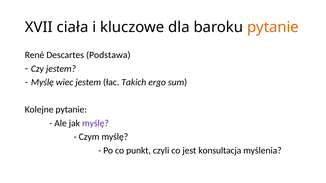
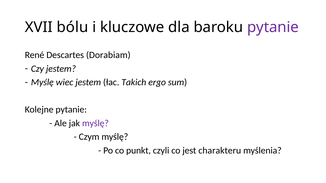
ciała: ciała -> bólu
pytanie at (273, 27) colour: orange -> purple
Podstawa: Podstawa -> Dorabiam
konsultacja: konsultacja -> charakteru
